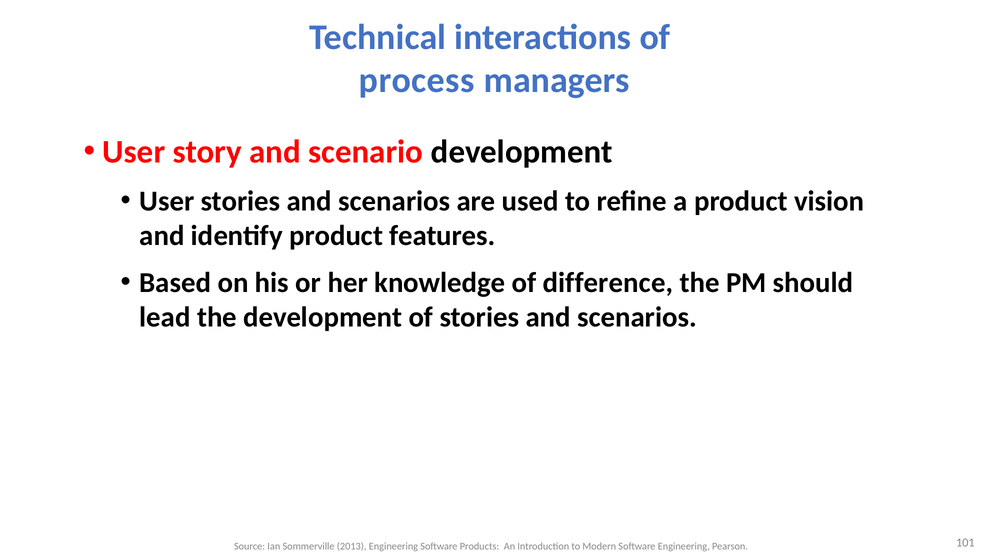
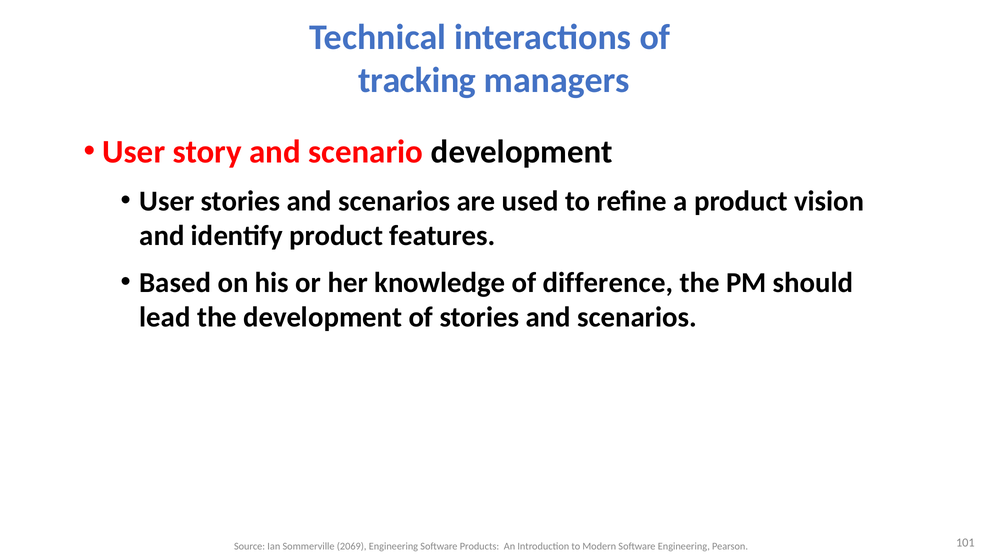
process: process -> tracking
2013: 2013 -> 2069
